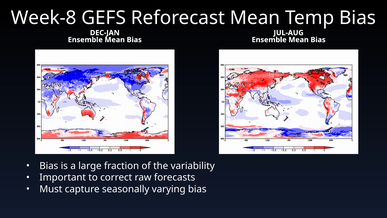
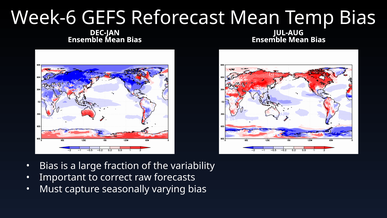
Week-8: Week-8 -> Week-6
